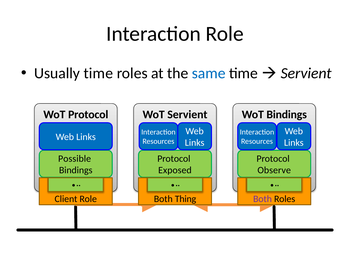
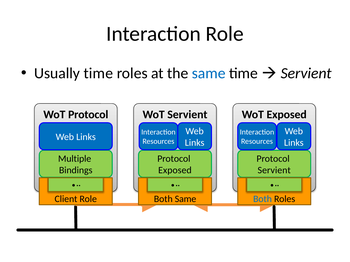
WoT Bindings: Bindings -> Exposed
Possible: Possible -> Multiple
Observe at (274, 171): Observe -> Servient
Both Thing: Thing -> Same
Both at (263, 199) colour: purple -> blue
